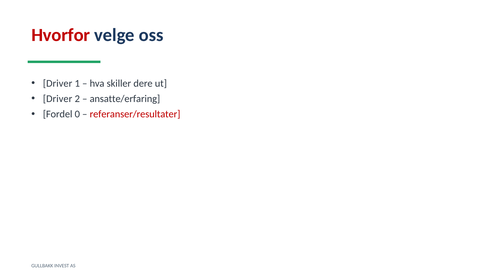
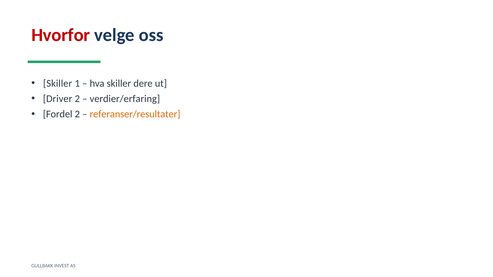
Driver at (58, 83): Driver -> Skiller
ansatte/erfaring: ansatte/erfaring -> verdier/erfaring
Fordel 0: 0 -> 2
referanser/resultater colour: red -> orange
